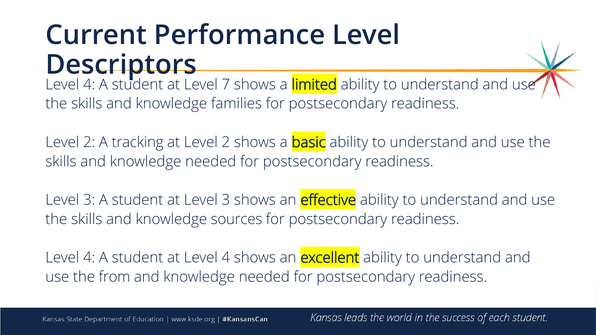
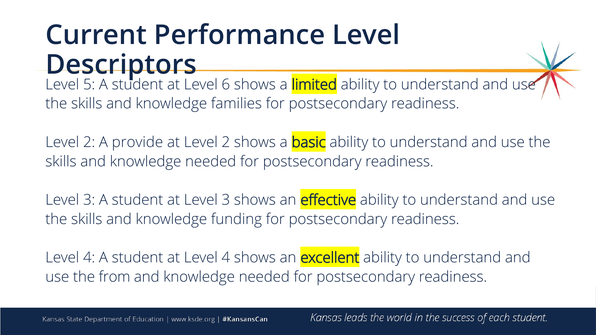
4 at (89, 85): 4 -> 5
7: 7 -> 6
tracking: tracking -> provide
sources: sources -> funding
